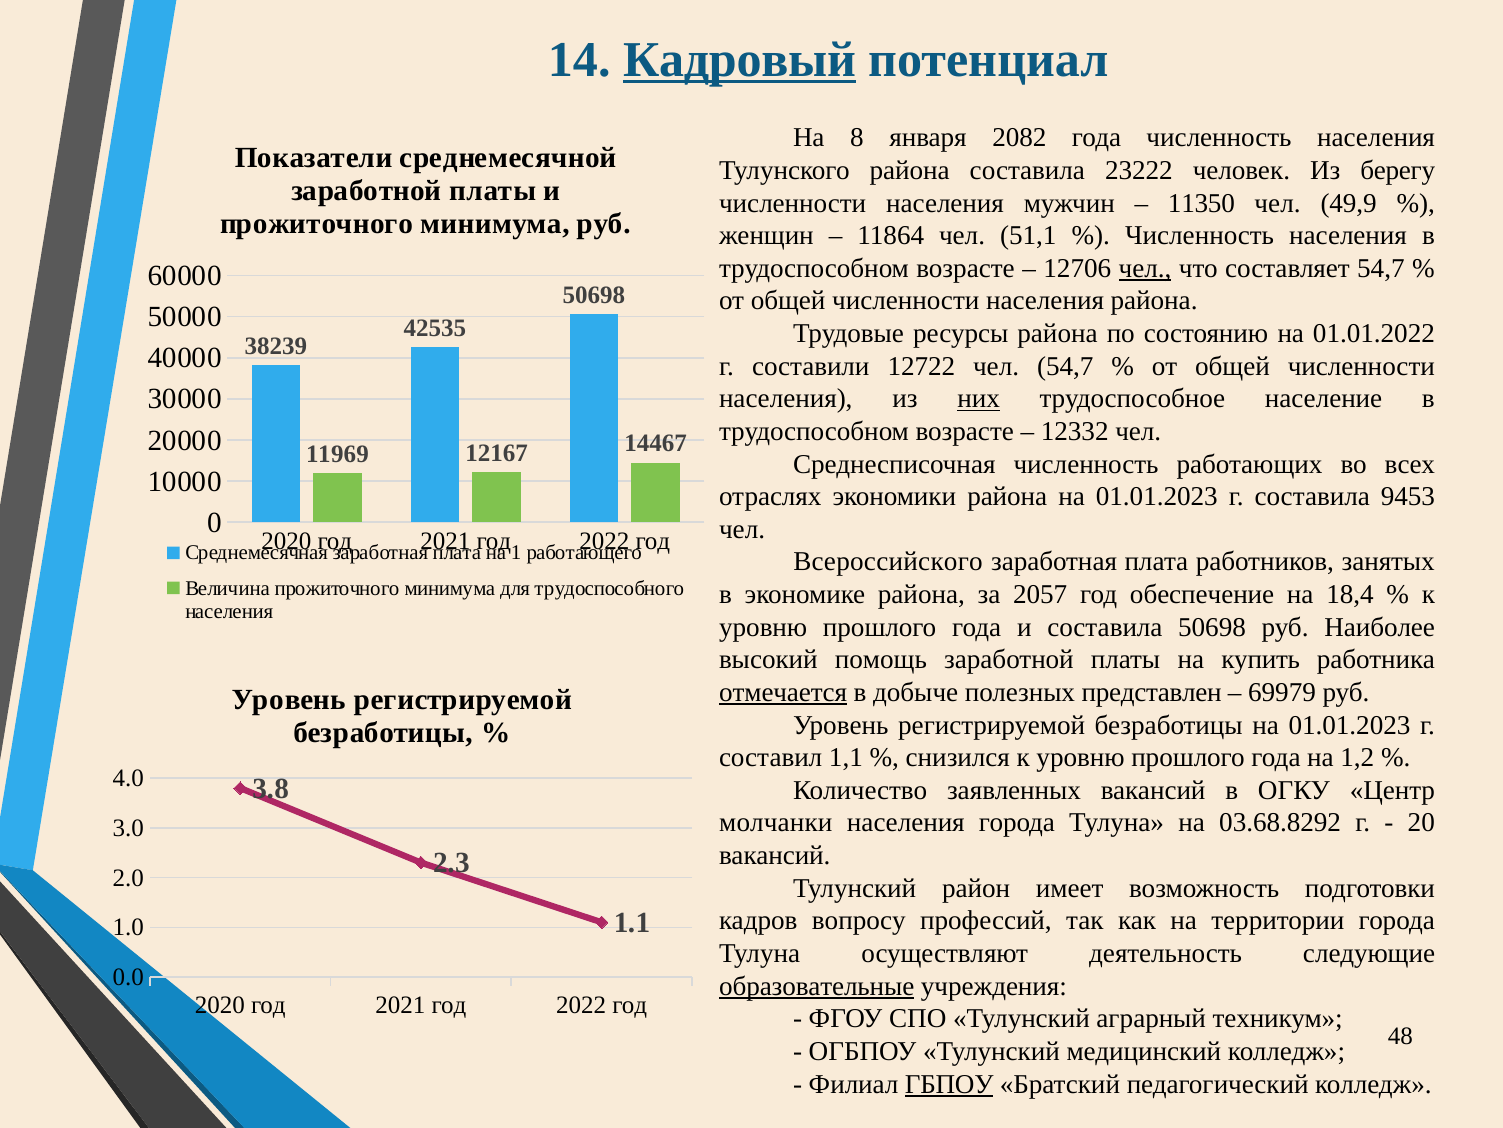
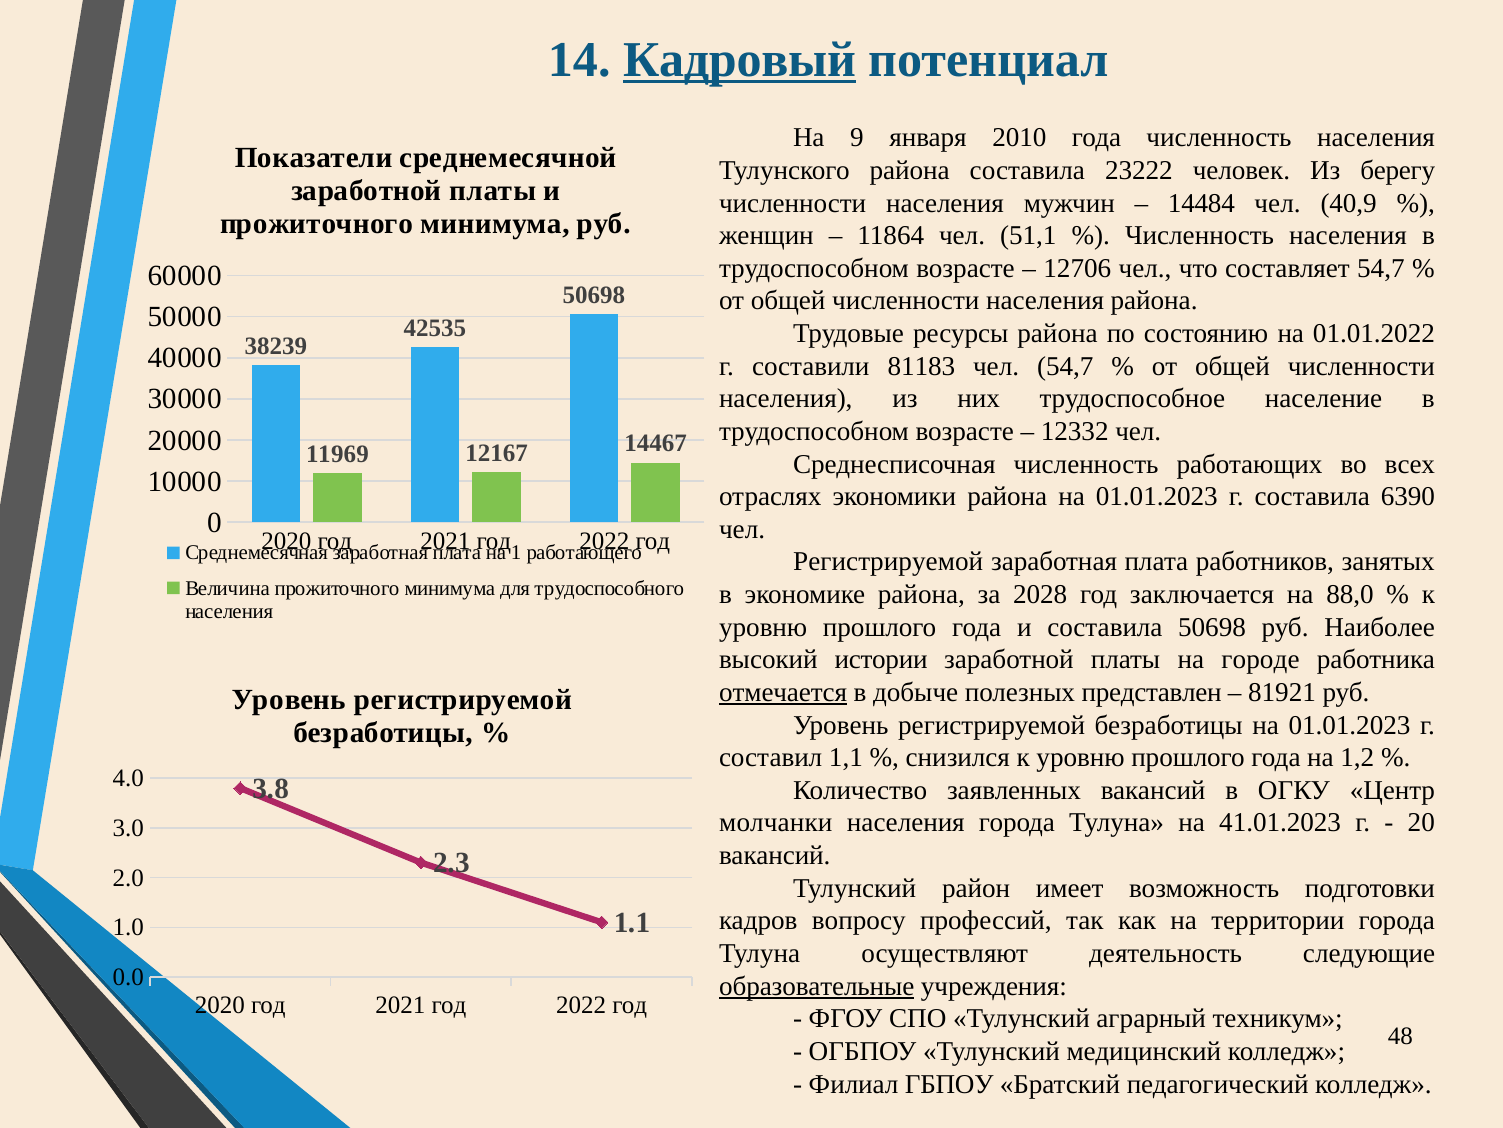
8: 8 -> 9
2082: 2082 -> 2010
11350: 11350 -> 14484
49,9: 49,9 -> 40,9
чел at (1145, 268) underline: present -> none
12722: 12722 -> 81183
них underline: present -> none
9453: 9453 -> 6390
Всероссийского at (888, 562): Всероссийского -> Регистрируемой
2057: 2057 -> 2028
обеспечение: обеспечение -> заключается
18,4: 18,4 -> 88,0
помощь: помощь -> истории
купить: купить -> городе
69979: 69979 -> 81921
03.68.8292: 03.68.8292 -> 41.01.2023
ГБПОУ underline: present -> none
